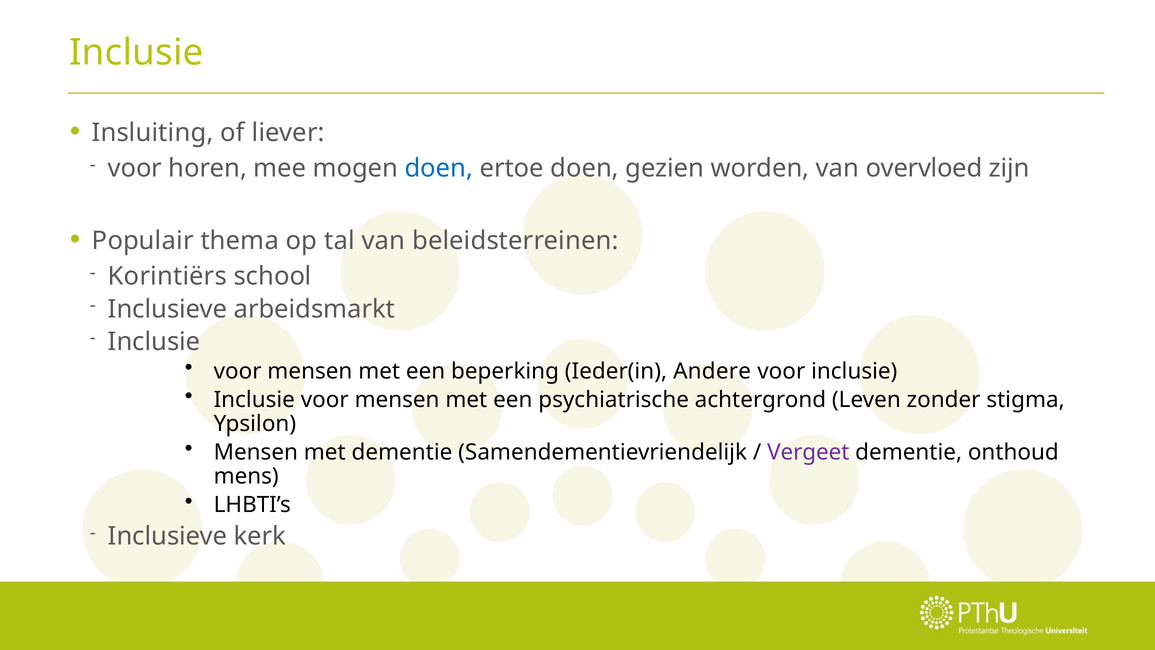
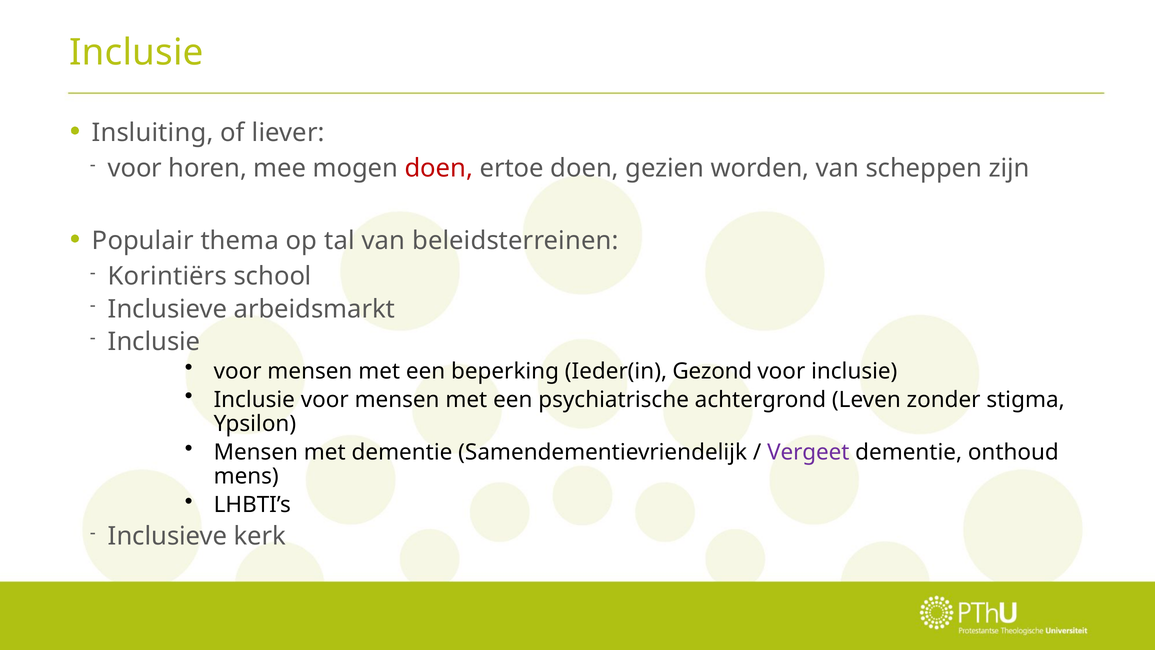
doen at (439, 168) colour: blue -> red
overvloed: overvloed -> scheppen
Andere: Andere -> Gezond
